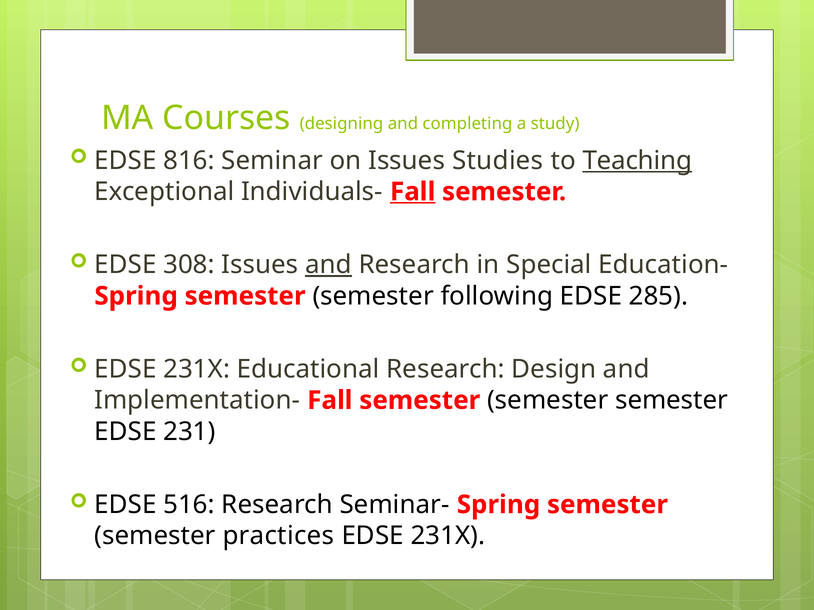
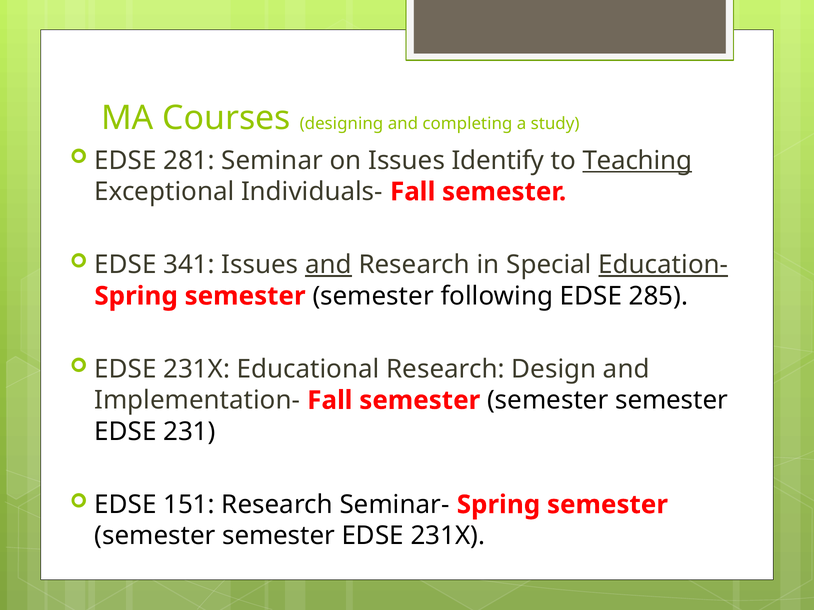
816: 816 -> 281
Studies: Studies -> Identify
Fall at (413, 192) underline: present -> none
308: 308 -> 341
Education- underline: none -> present
516: 516 -> 151
practices at (278, 536): practices -> semester
